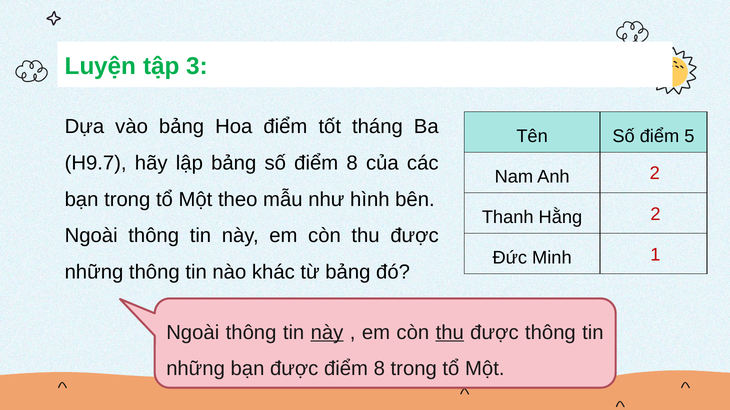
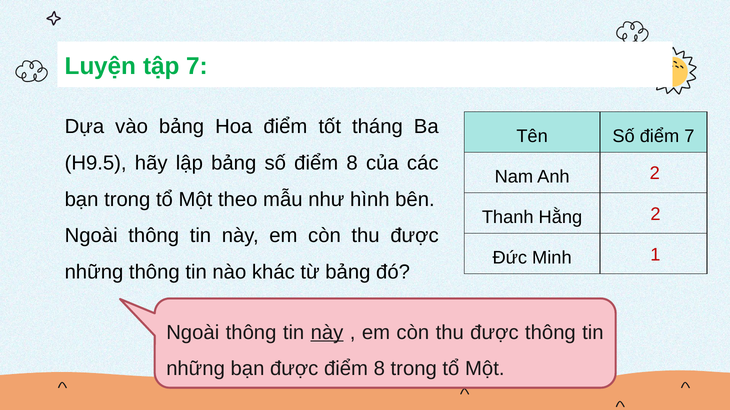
tập 3: 3 -> 7
điểm 5: 5 -> 7
H9.7: H9.7 -> H9.5
thu at (450, 333) underline: present -> none
